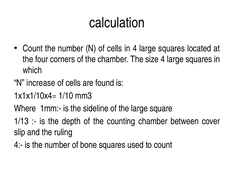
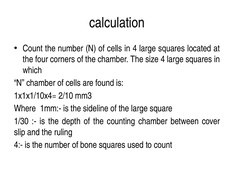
N increase: increase -> chamber
1/10: 1/10 -> 2/10
1/13: 1/13 -> 1/30
